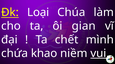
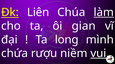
Loại: Loại -> Liên
làm underline: none -> present
chết: chết -> long
khao: khao -> rượu
